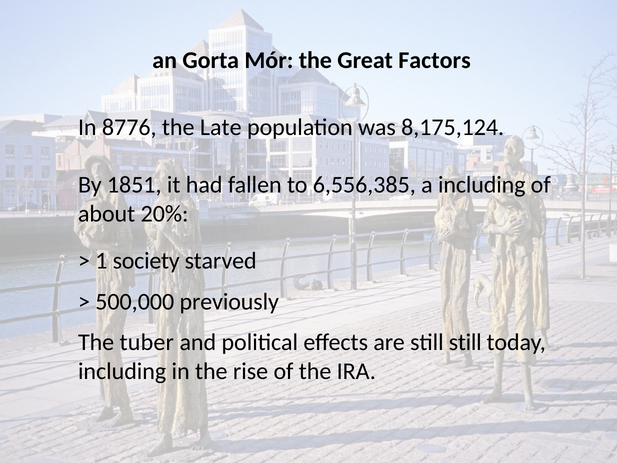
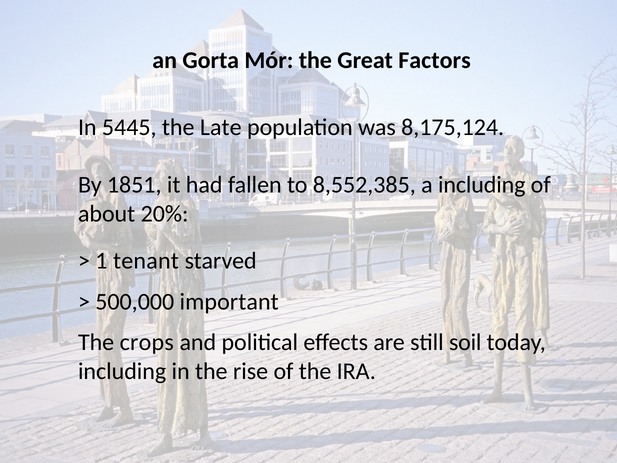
8776: 8776 -> 5445
6,556,385: 6,556,385 -> 8,552,385
society: society -> tenant
previously: previously -> important
tuber: tuber -> crops
still still: still -> soil
